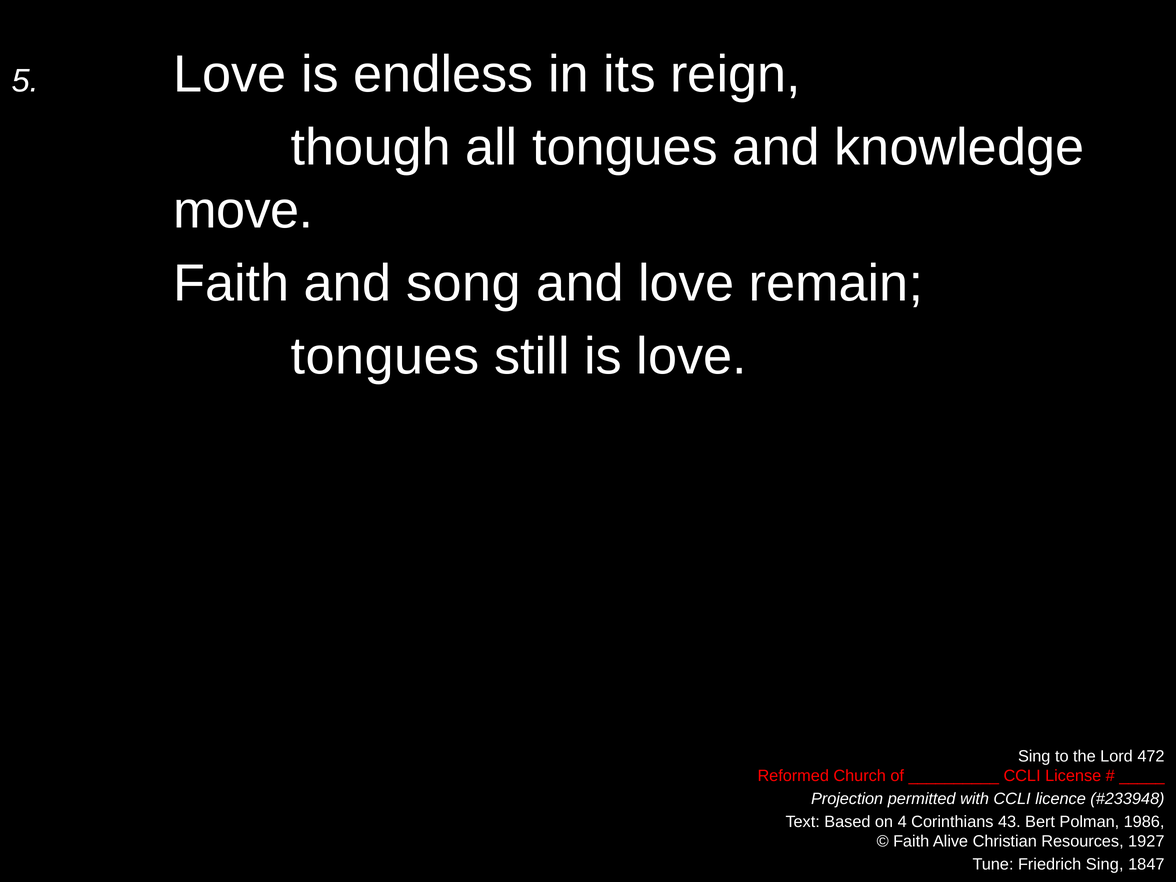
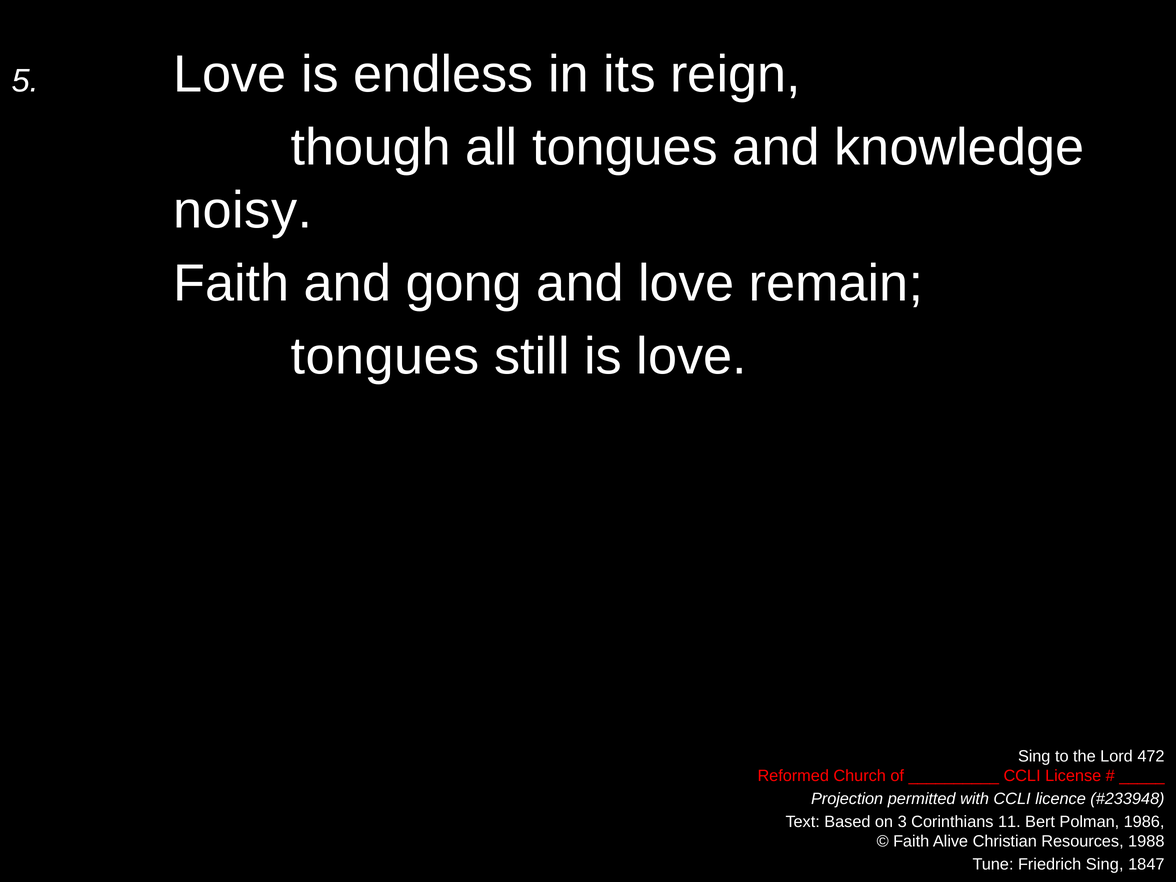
move: move -> noisy
song: song -> gong
4: 4 -> 3
43: 43 -> 11
1927: 1927 -> 1988
